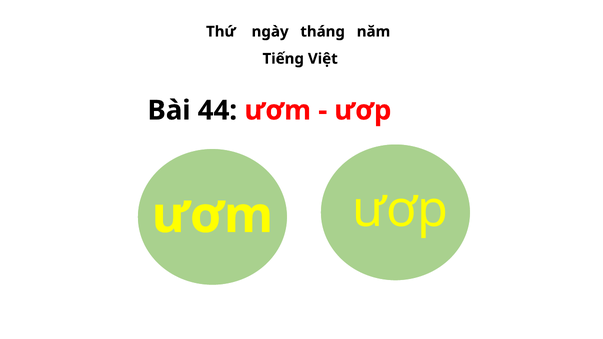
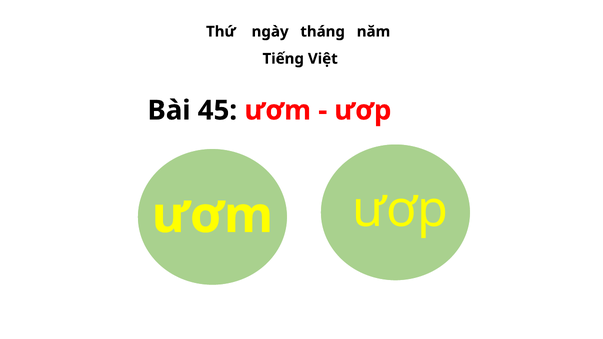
44: 44 -> 45
